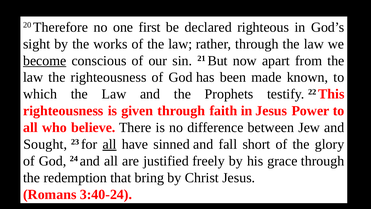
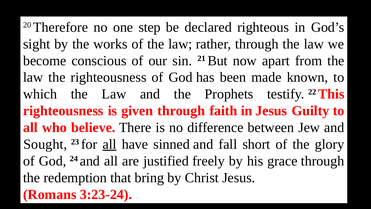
first: first -> step
become underline: present -> none
Power: Power -> Guilty
3:40-24: 3:40-24 -> 3:23-24
